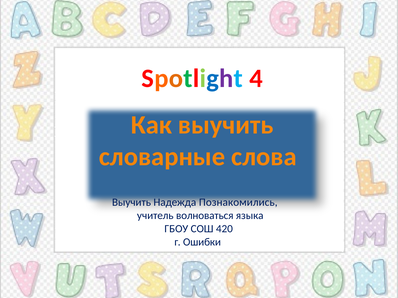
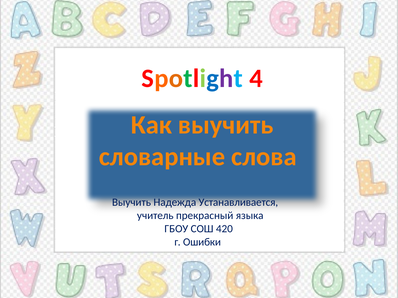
Познакомились: Познакомились -> Устанавливается
волноваться: волноваться -> прекрасный
